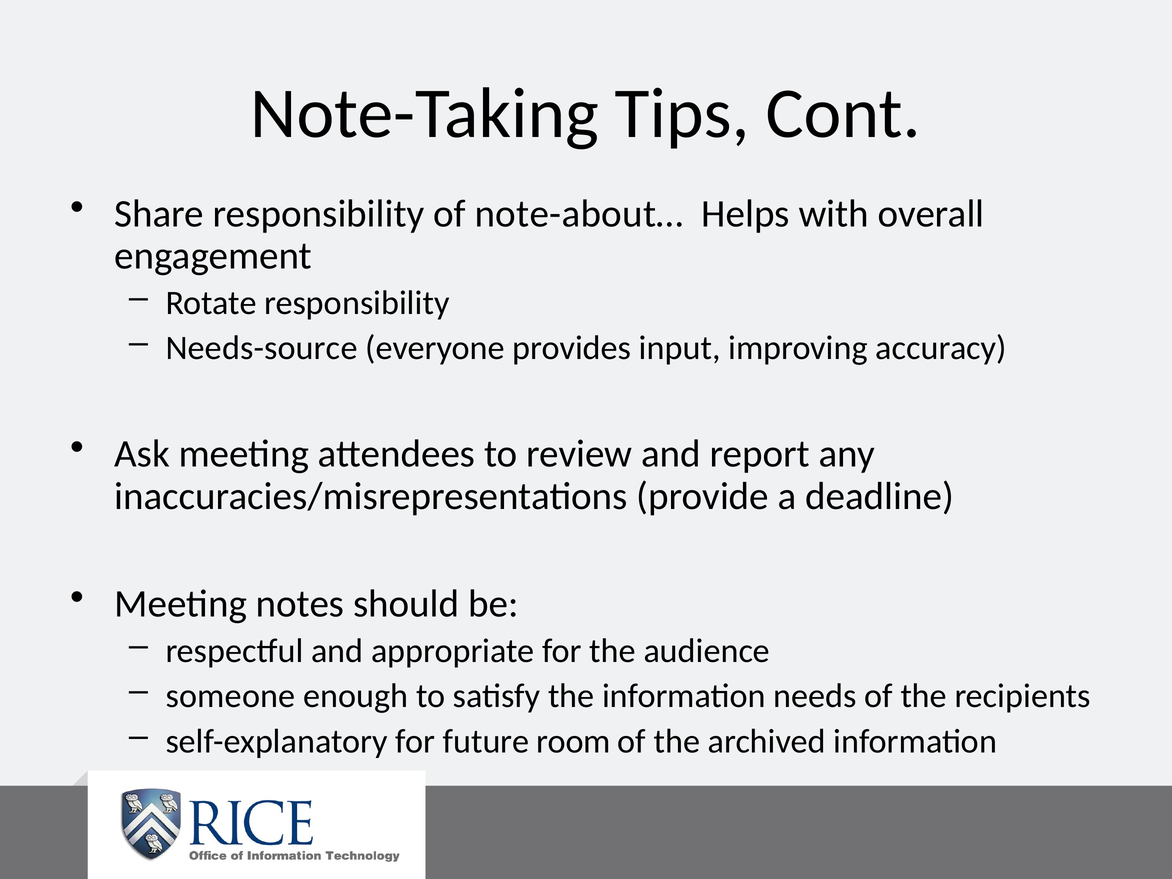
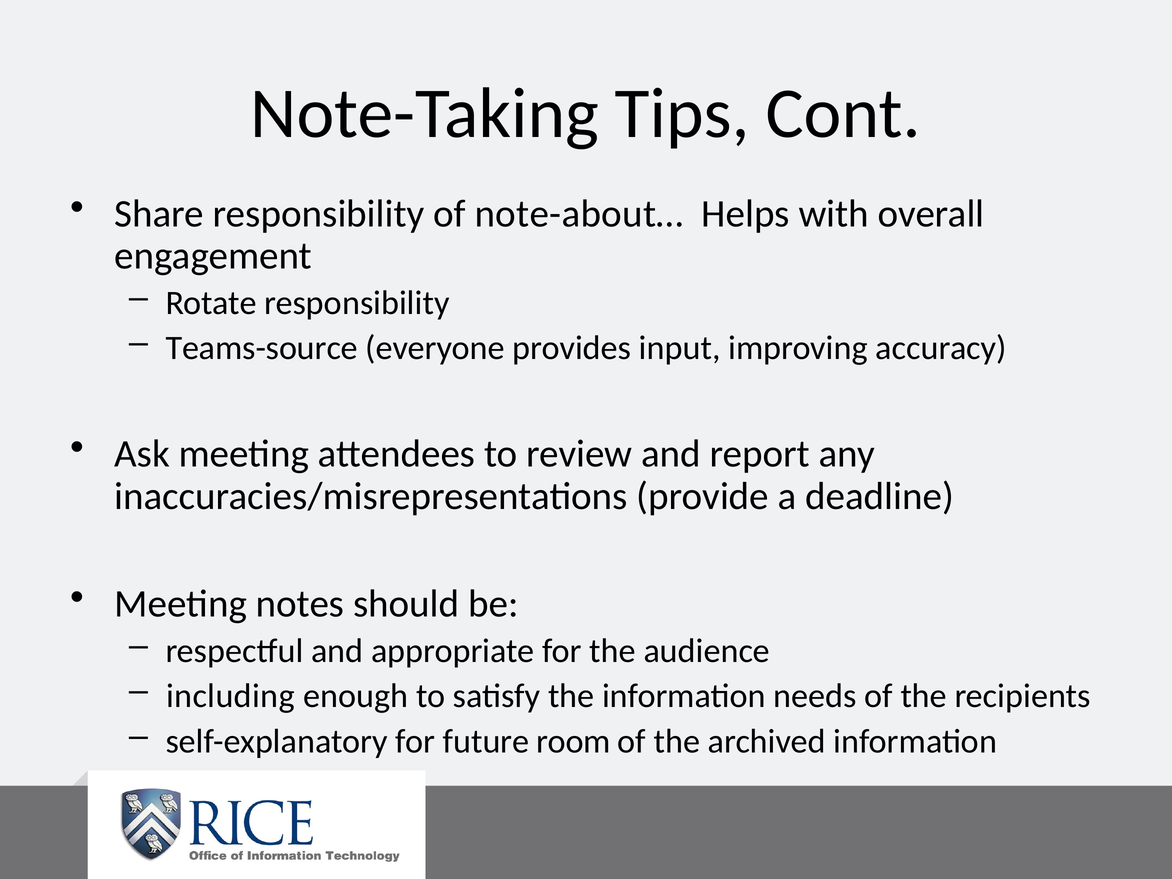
Needs-source: Needs-source -> Teams-source
someone: someone -> including
